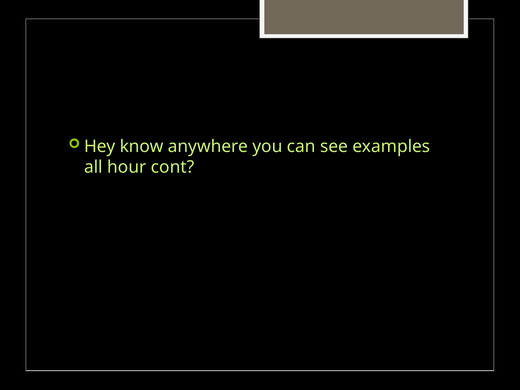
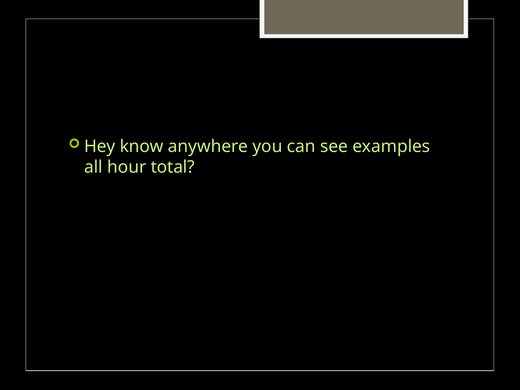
cont: cont -> total
